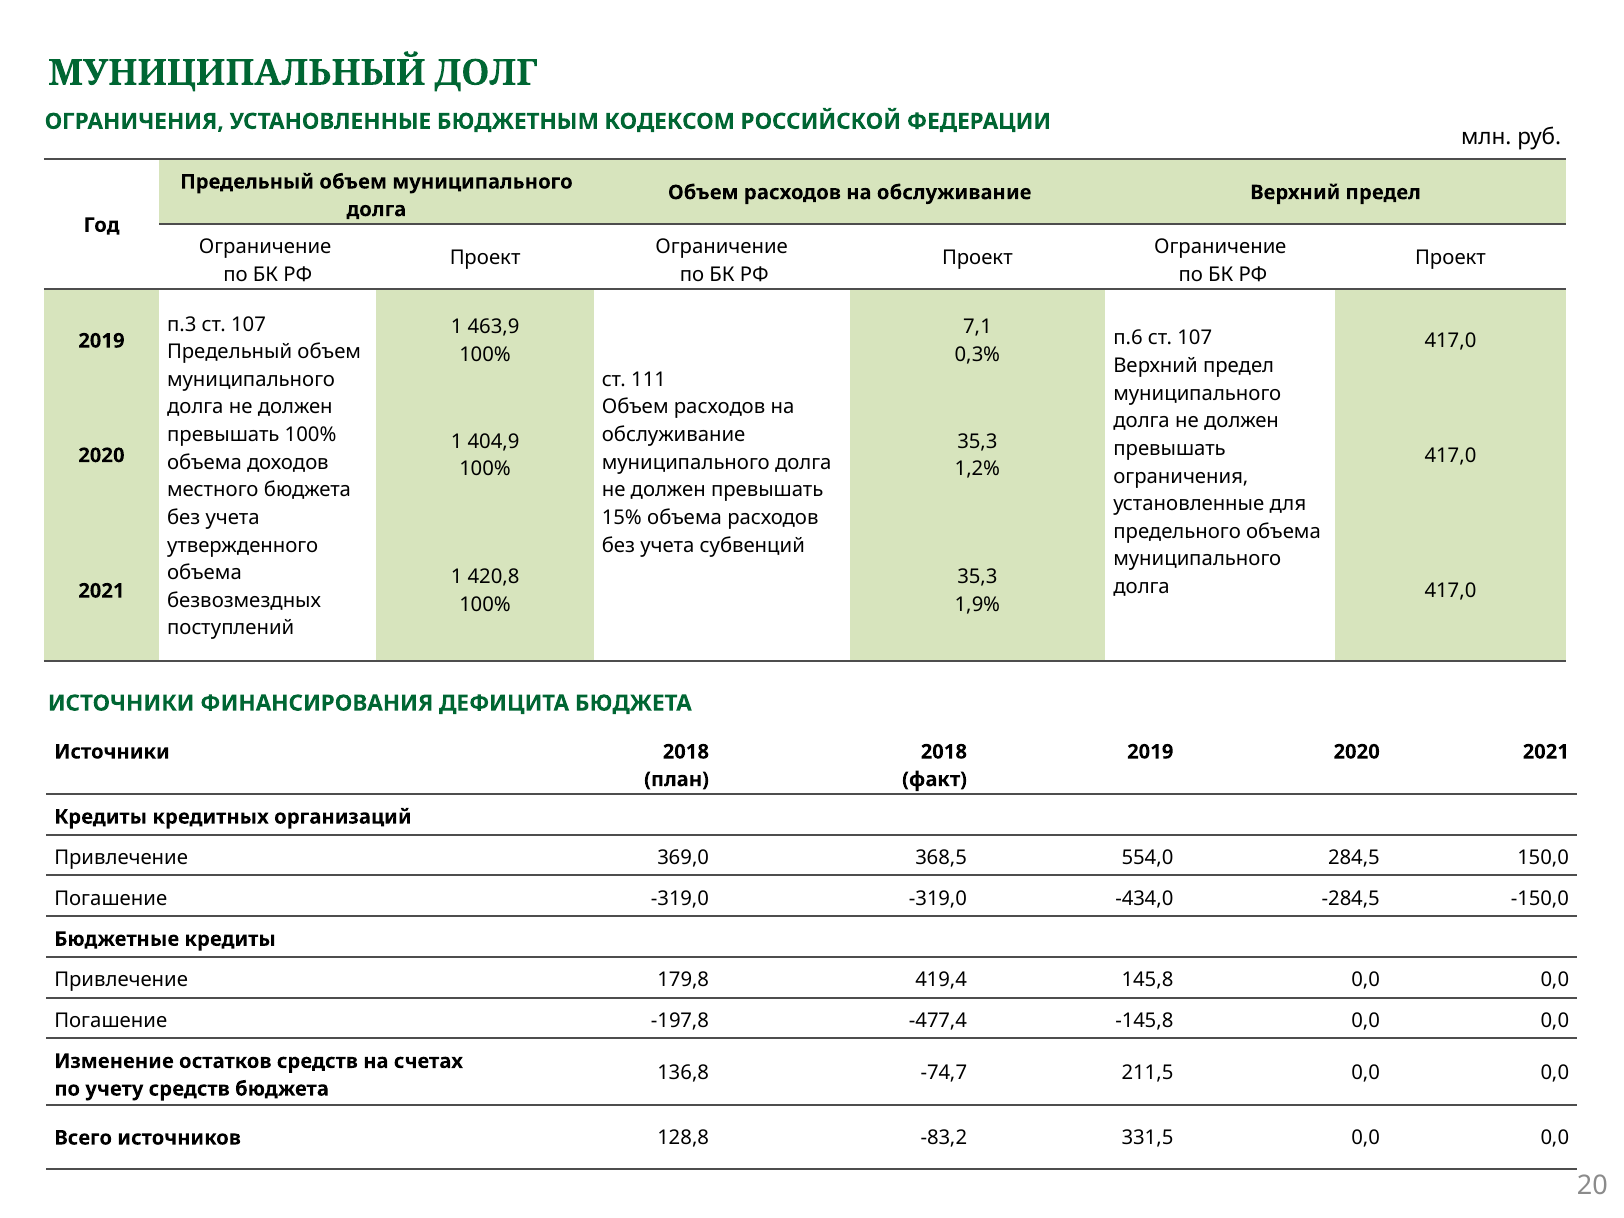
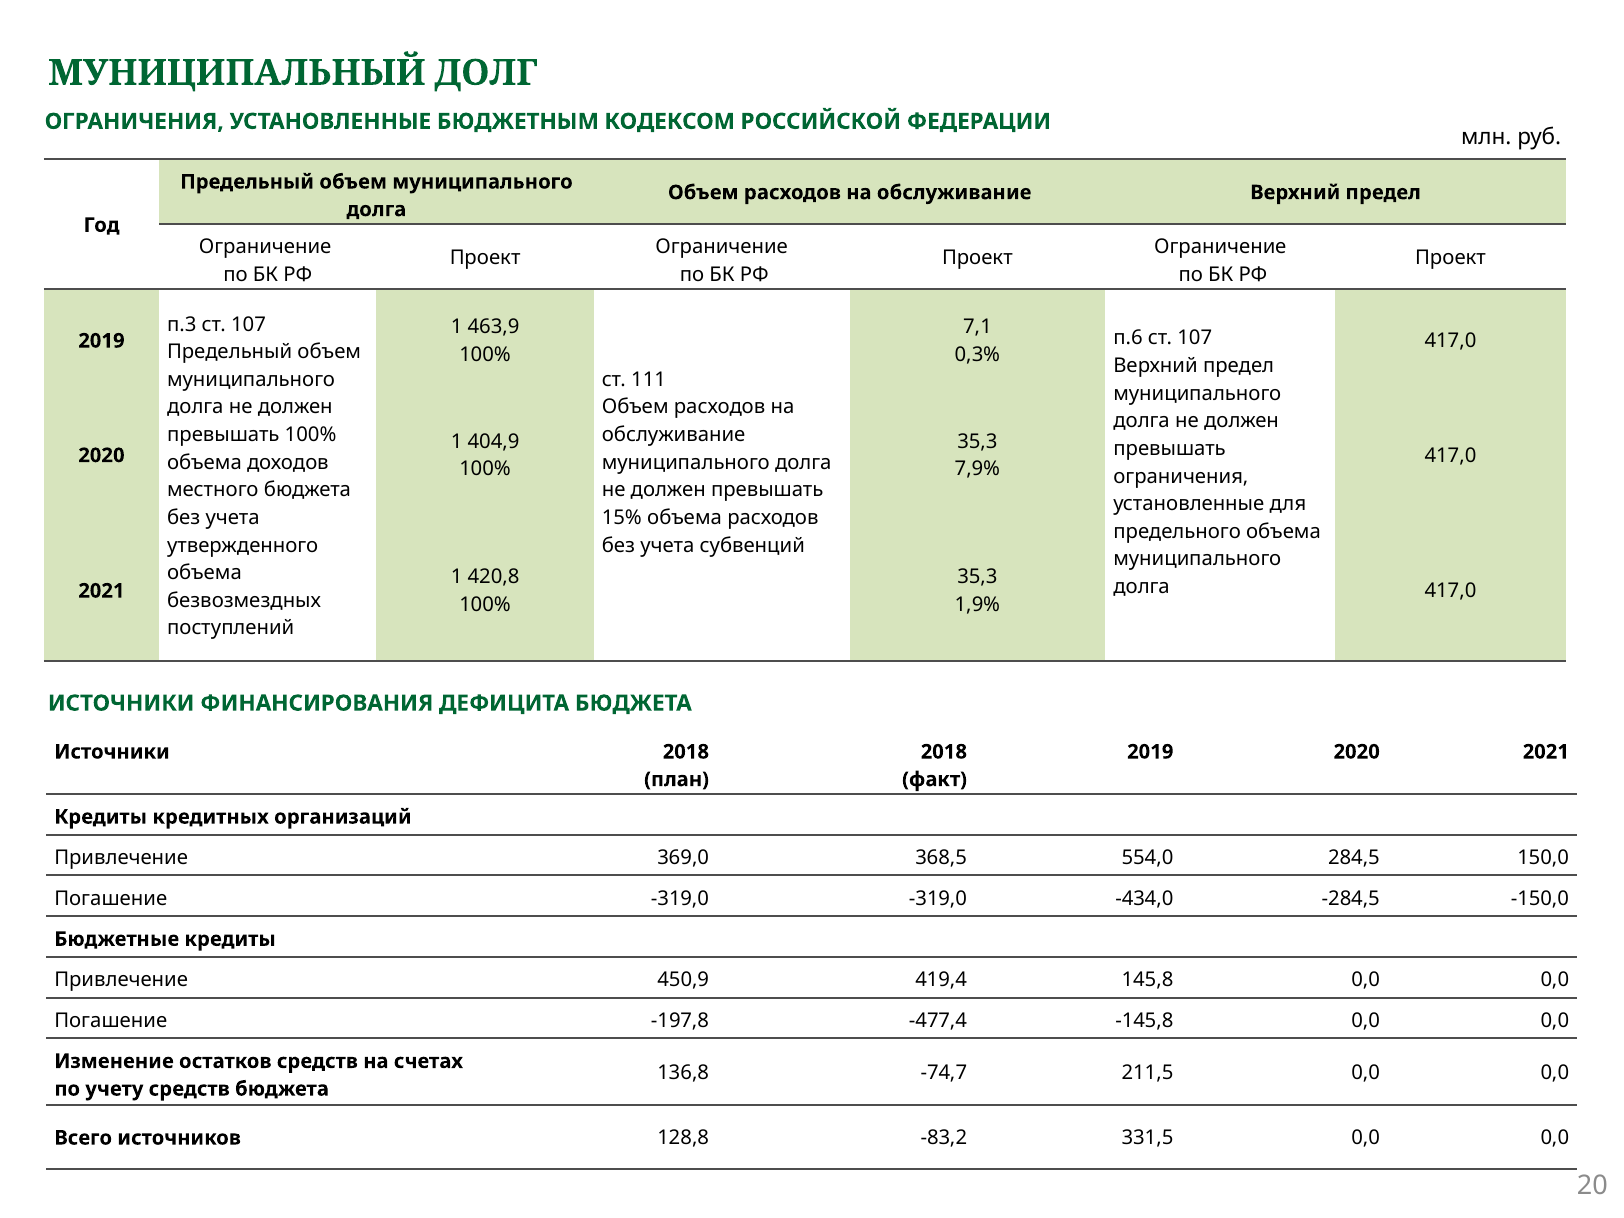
1,2%: 1,2% -> 7,9%
179,8: 179,8 -> 450,9
